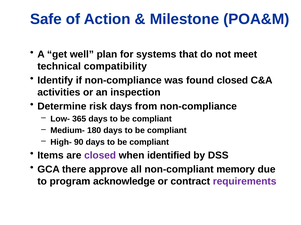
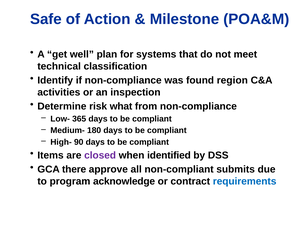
compatibility: compatibility -> classification
found closed: closed -> region
risk days: days -> what
memory: memory -> submits
requirements colour: purple -> blue
